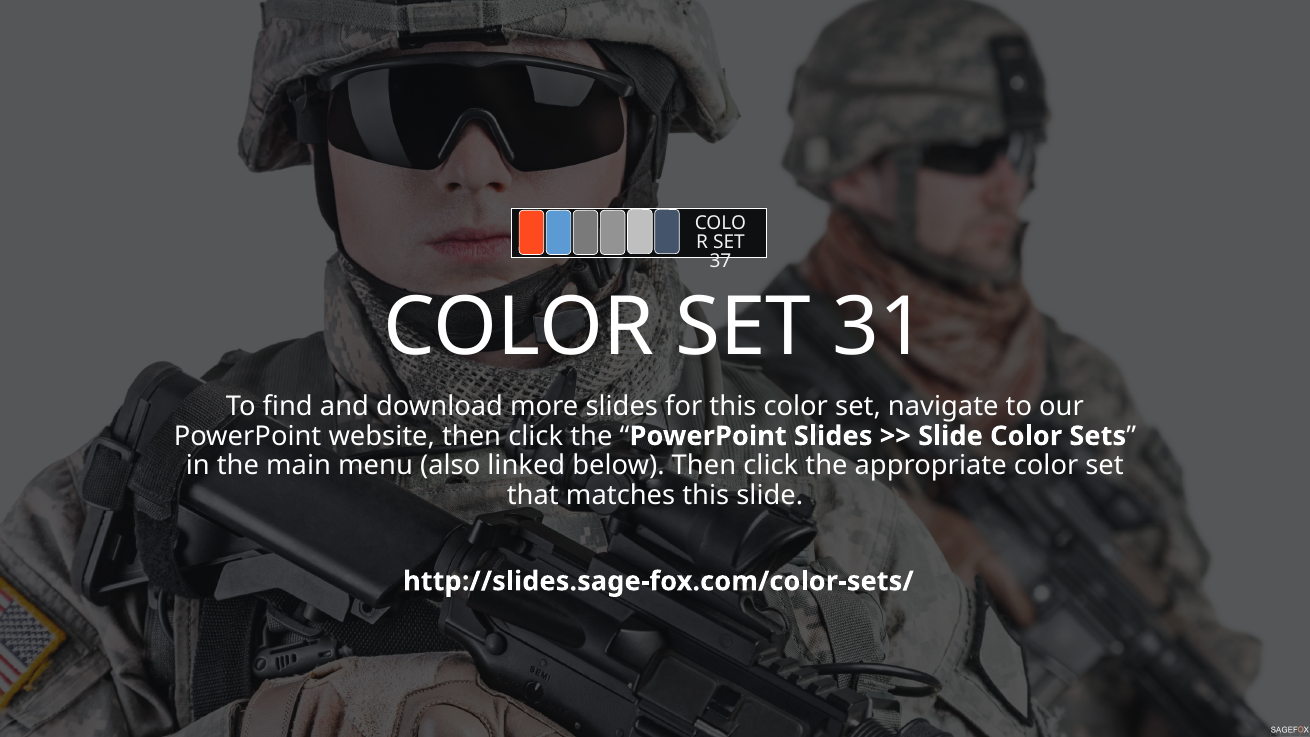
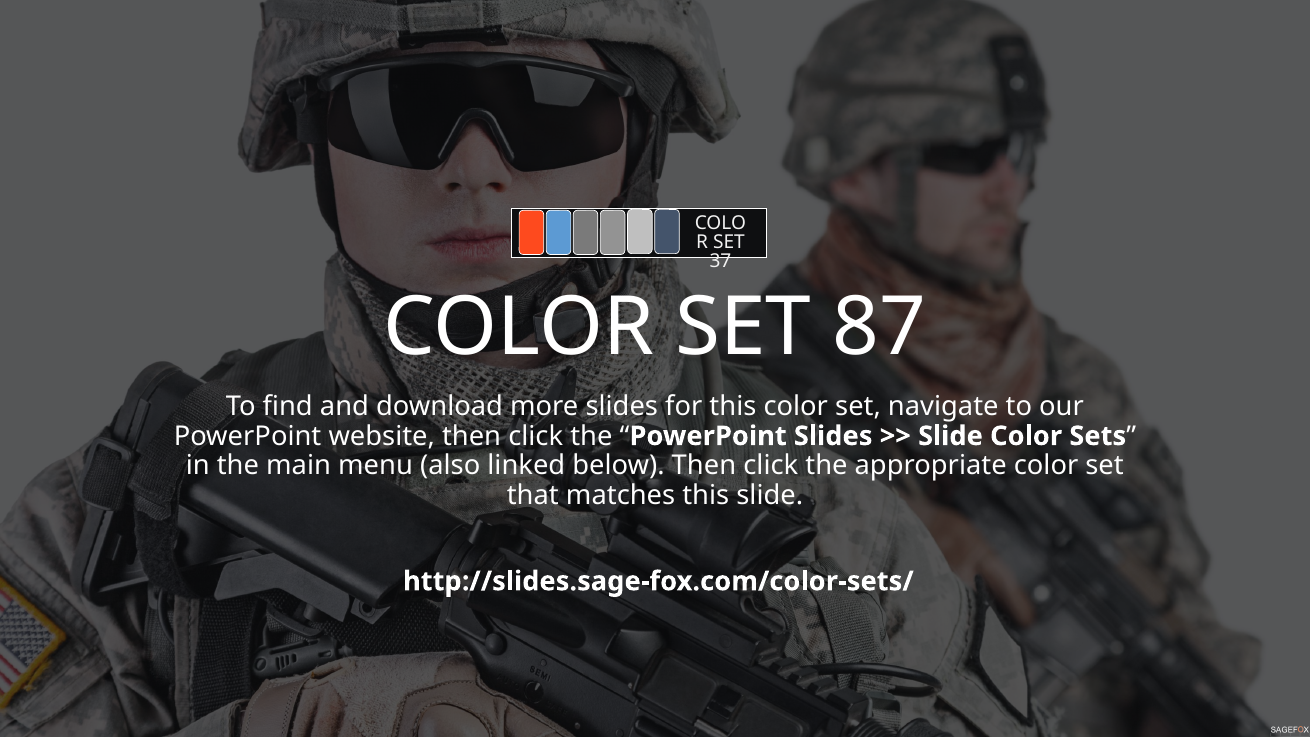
31: 31 -> 87
